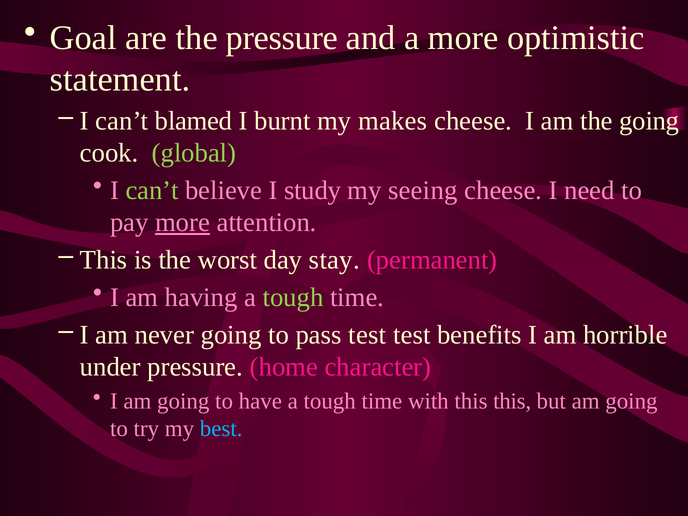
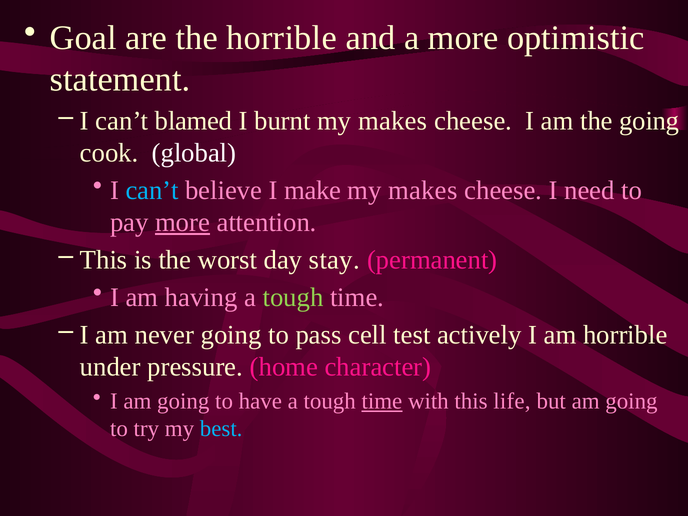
the pressure: pressure -> horrible
global colour: light green -> white
can’t at (152, 190) colour: light green -> light blue
study: study -> make
seeing at (423, 190): seeing -> makes
pass test: test -> cell
benefits: benefits -> actively
time at (382, 401) underline: none -> present
this this: this -> life
